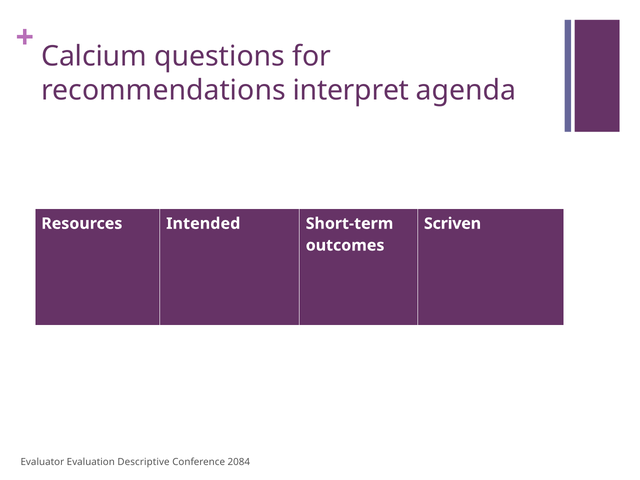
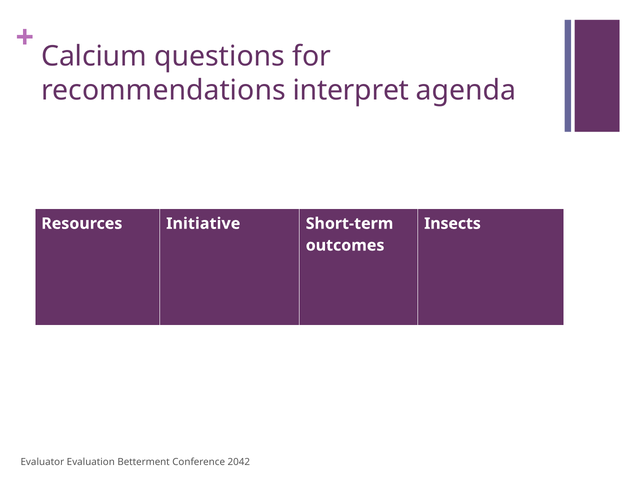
Intended: Intended -> Initiative
Scriven: Scriven -> Insects
Descriptive: Descriptive -> Betterment
2084: 2084 -> 2042
